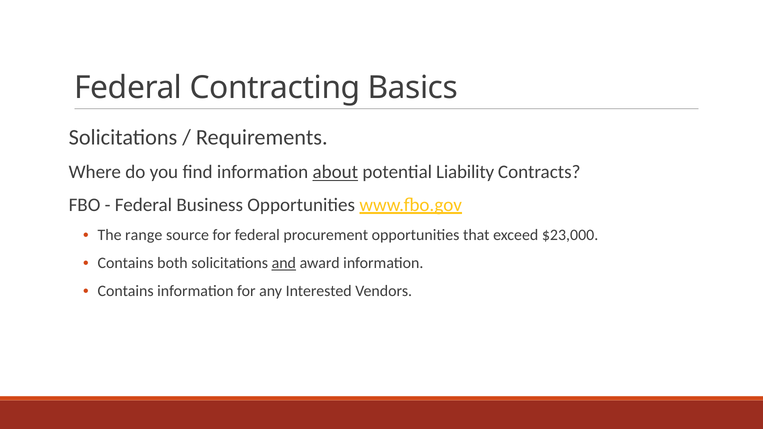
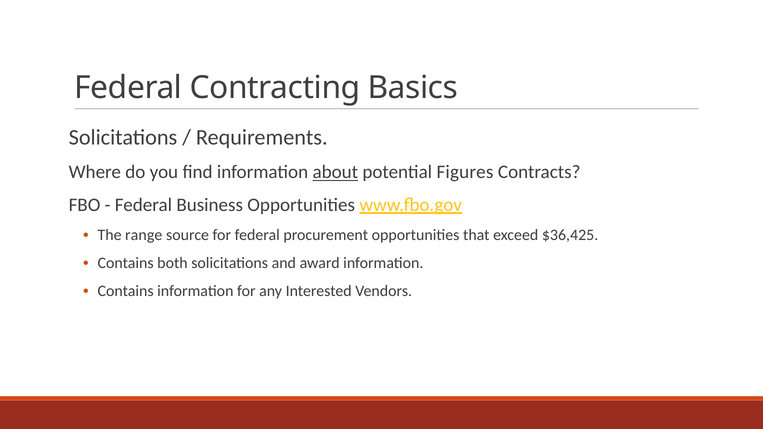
Liability: Liability -> Figures
$23,000: $23,000 -> $36,425
and underline: present -> none
